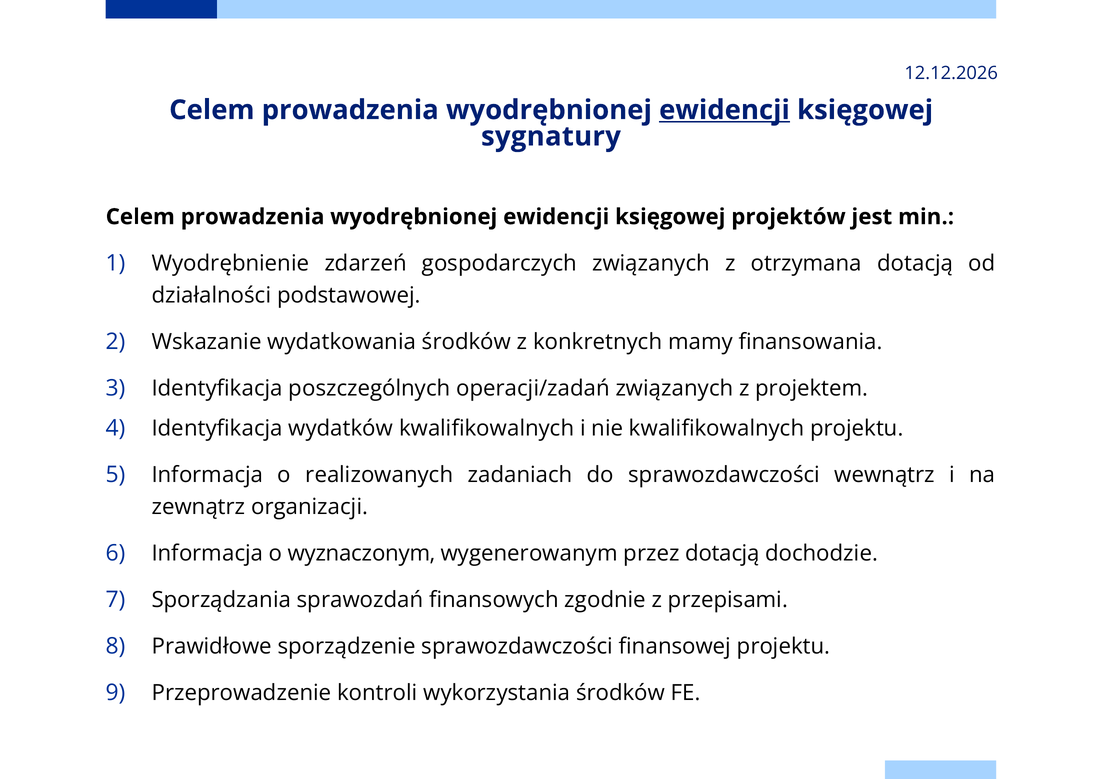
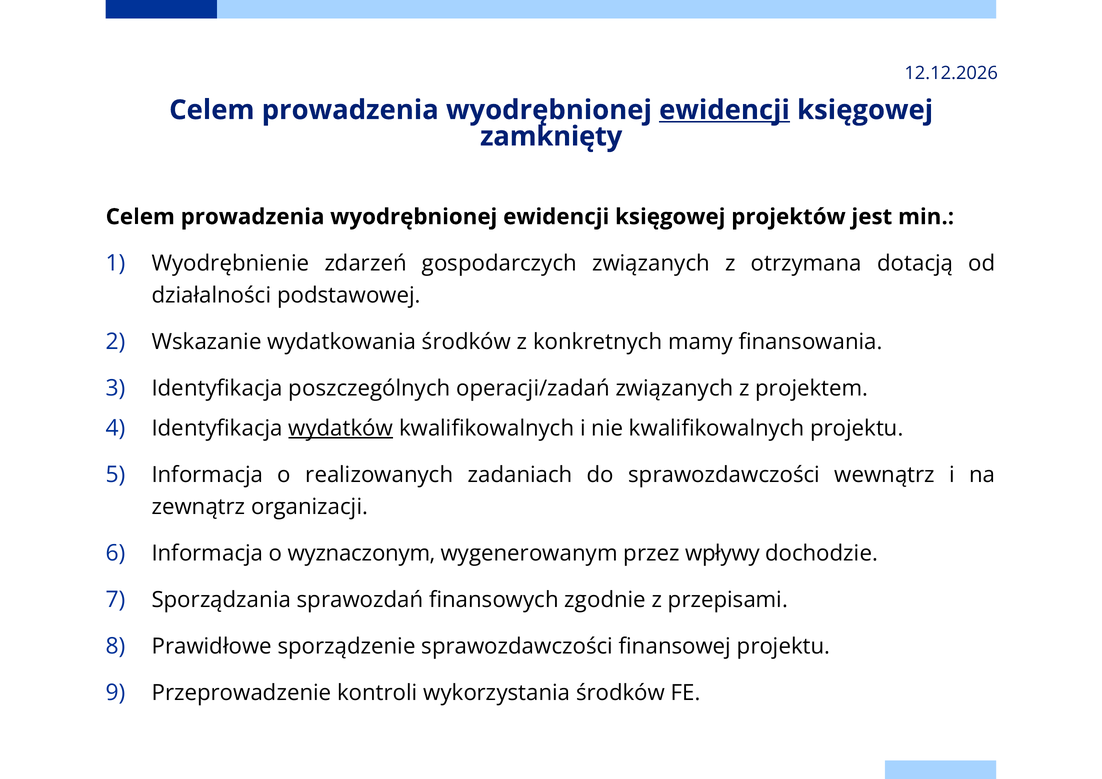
sygnatury: sygnatury -> zamknięty
wydatków underline: none -> present
przez dotacją: dotacją -> wpływy
